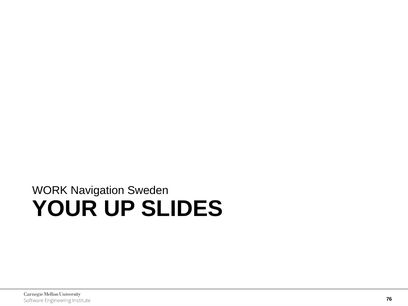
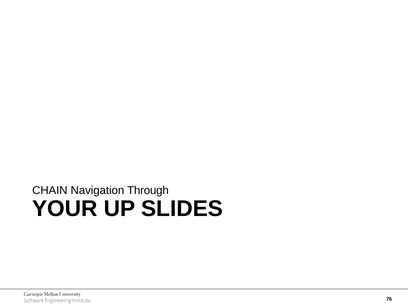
WORK: WORK -> CHAIN
Sweden: Sweden -> Through
